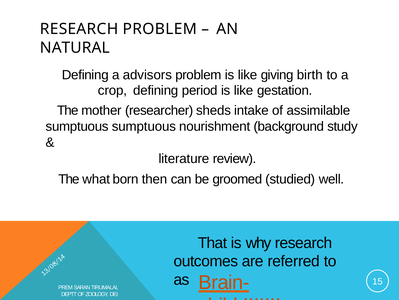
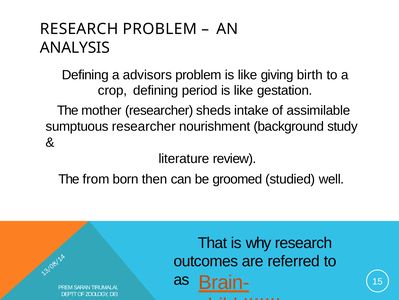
NATURAL: NATURAL -> ANALYSIS
sumptuous sumptuous: sumptuous -> researcher
what: what -> from
